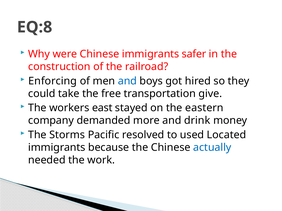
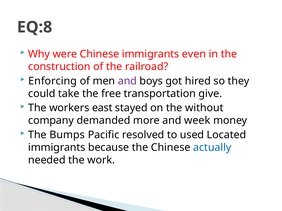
safer: safer -> even
and at (127, 81) colour: blue -> purple
eastern: eastern -> without
drink: drink -> week
Storms: Storms -> Bumps
